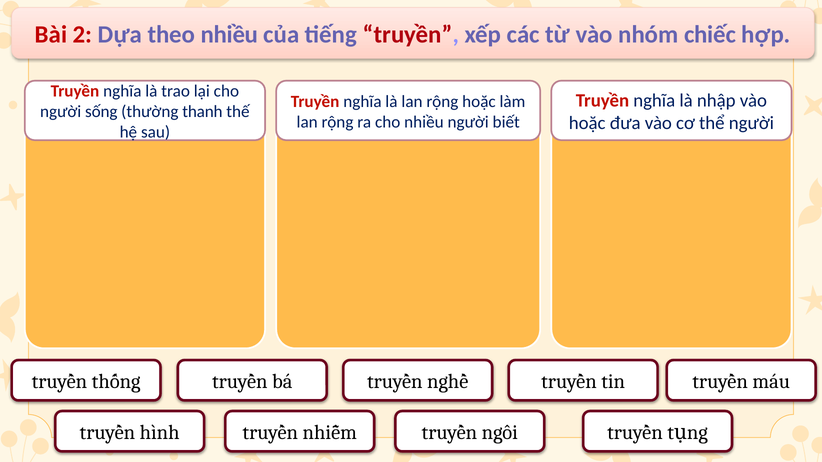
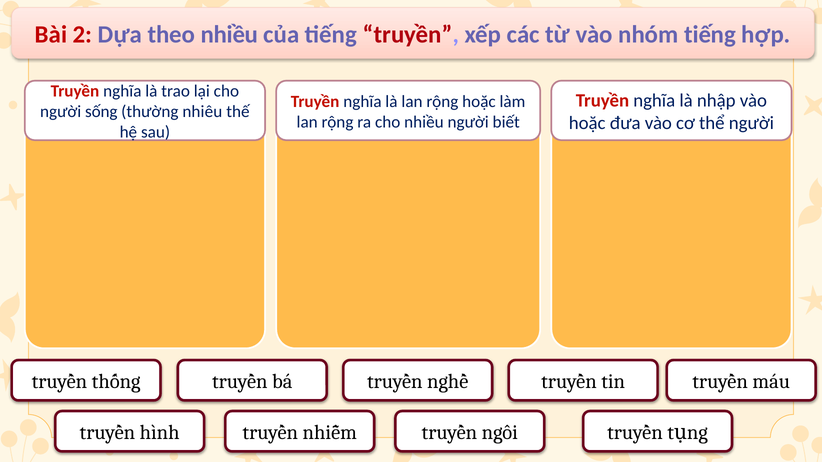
nhóm chiếc: chiếc -> tiếng
thanh: thanh -> nhiêu
